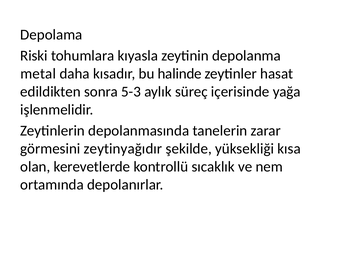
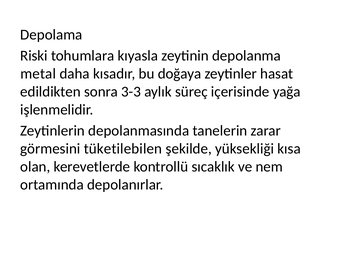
halinde: halinde -> doğaya
5-3: 5-3 -> 3-3
zeytinyağıdır: zeytinyağıdır -> tüketilebilen
